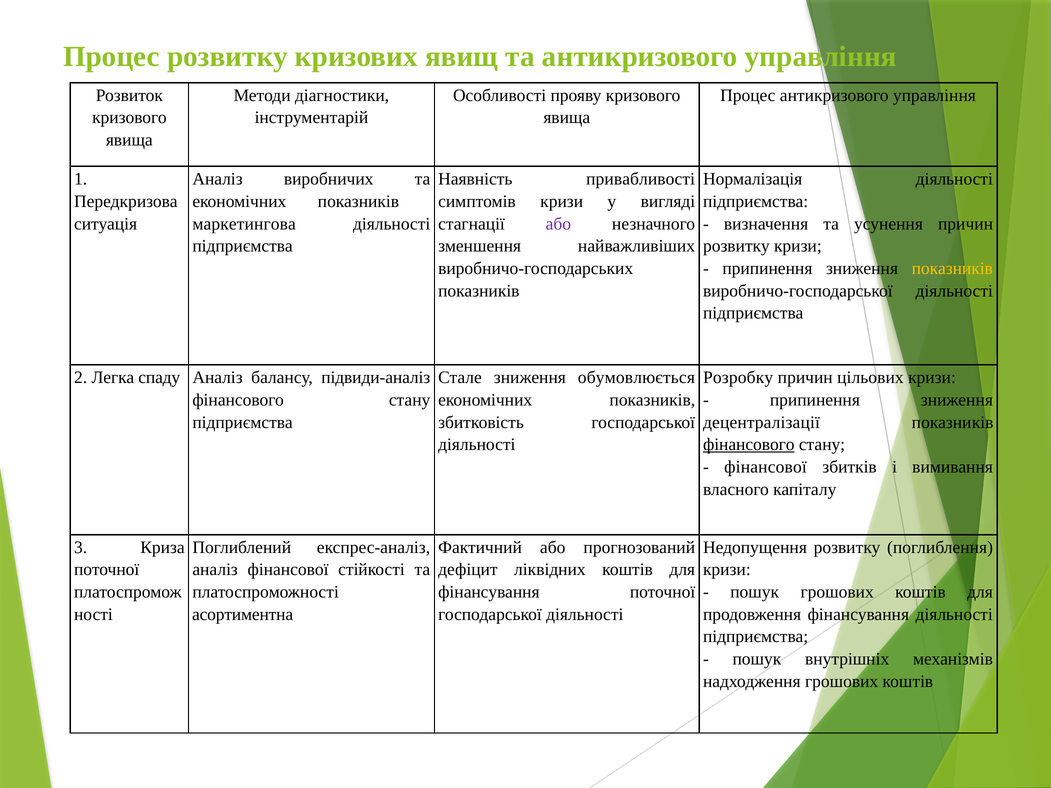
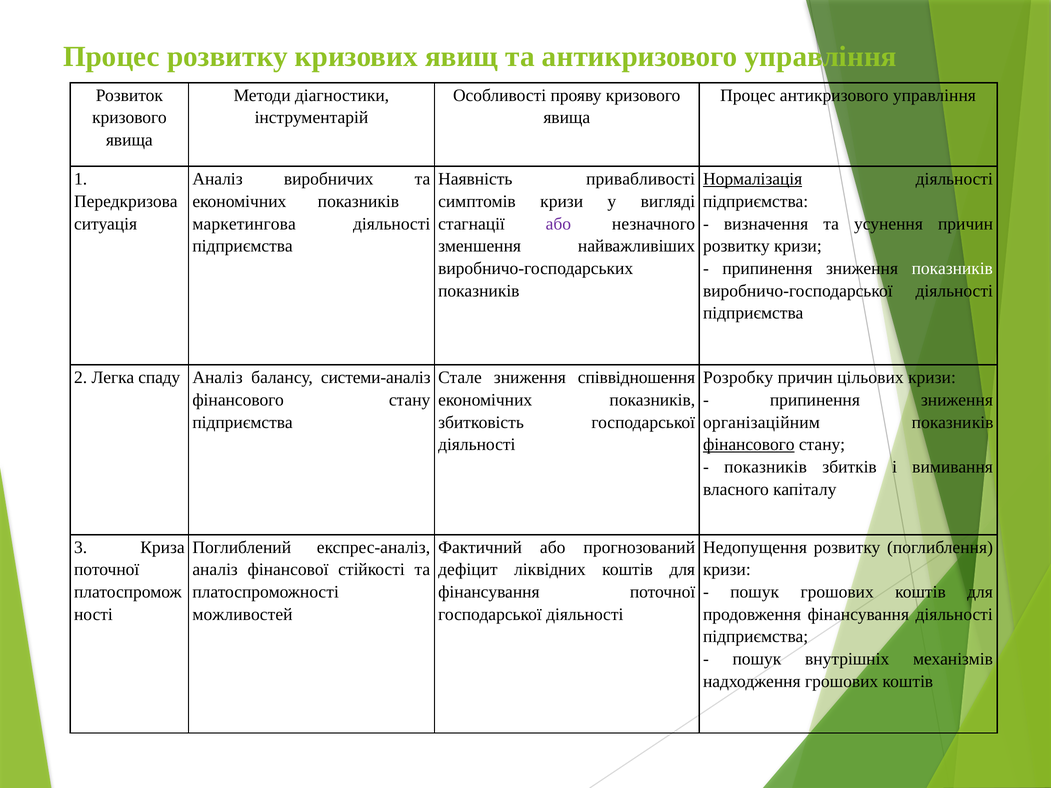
Нормалізація underline: none -> present
показників at (952, 269) colour: yellow -> white
підвиди-аналіз: підвиди-аналіз -> системи-аналіз
обумовлюється: обумовлюється -> співвідношення
децентралізації: децентралізації -> організаційним
фінансової at (766, 467): фінансової -> показників
асортиментна: асортиментна -> можливостей
